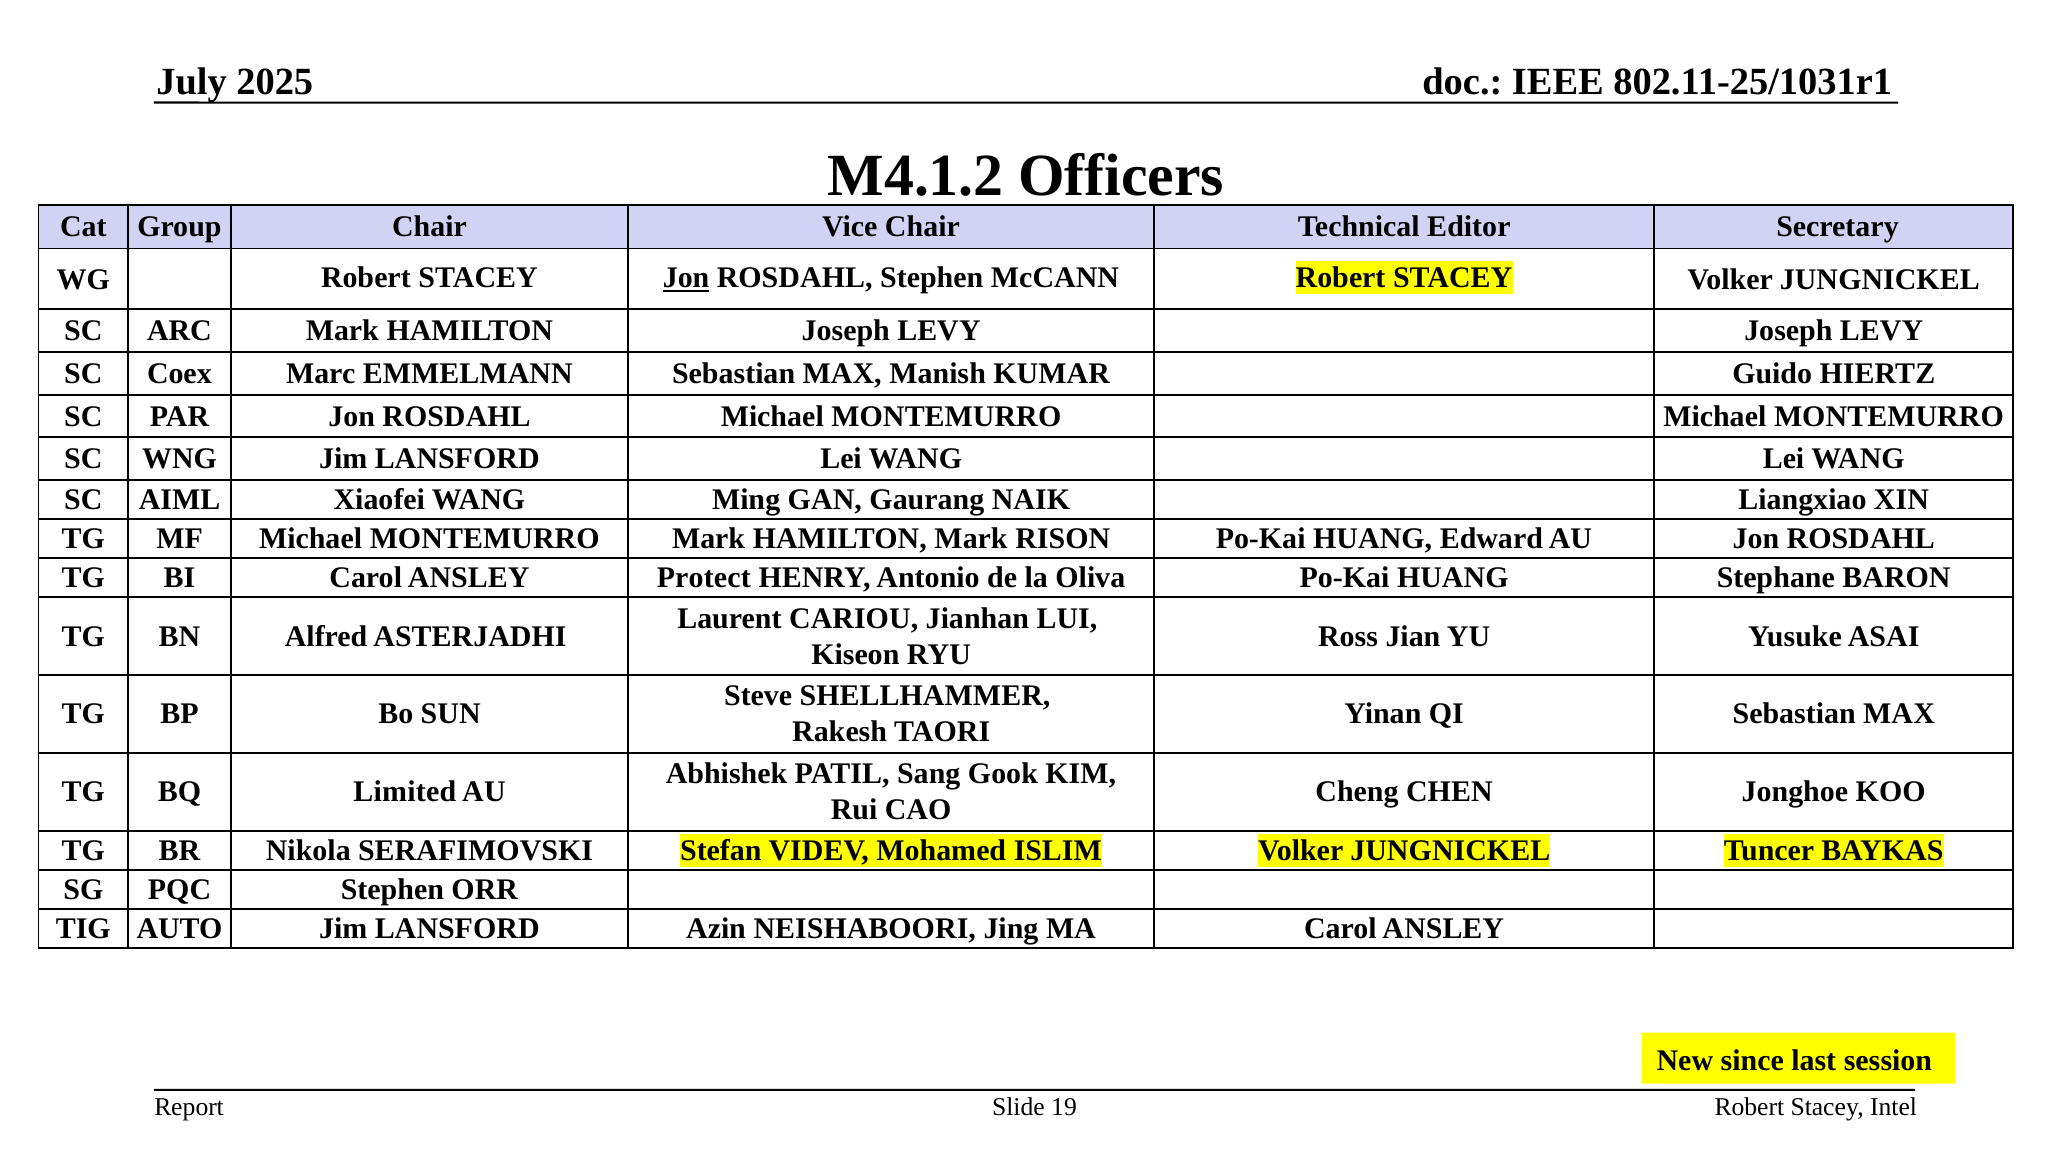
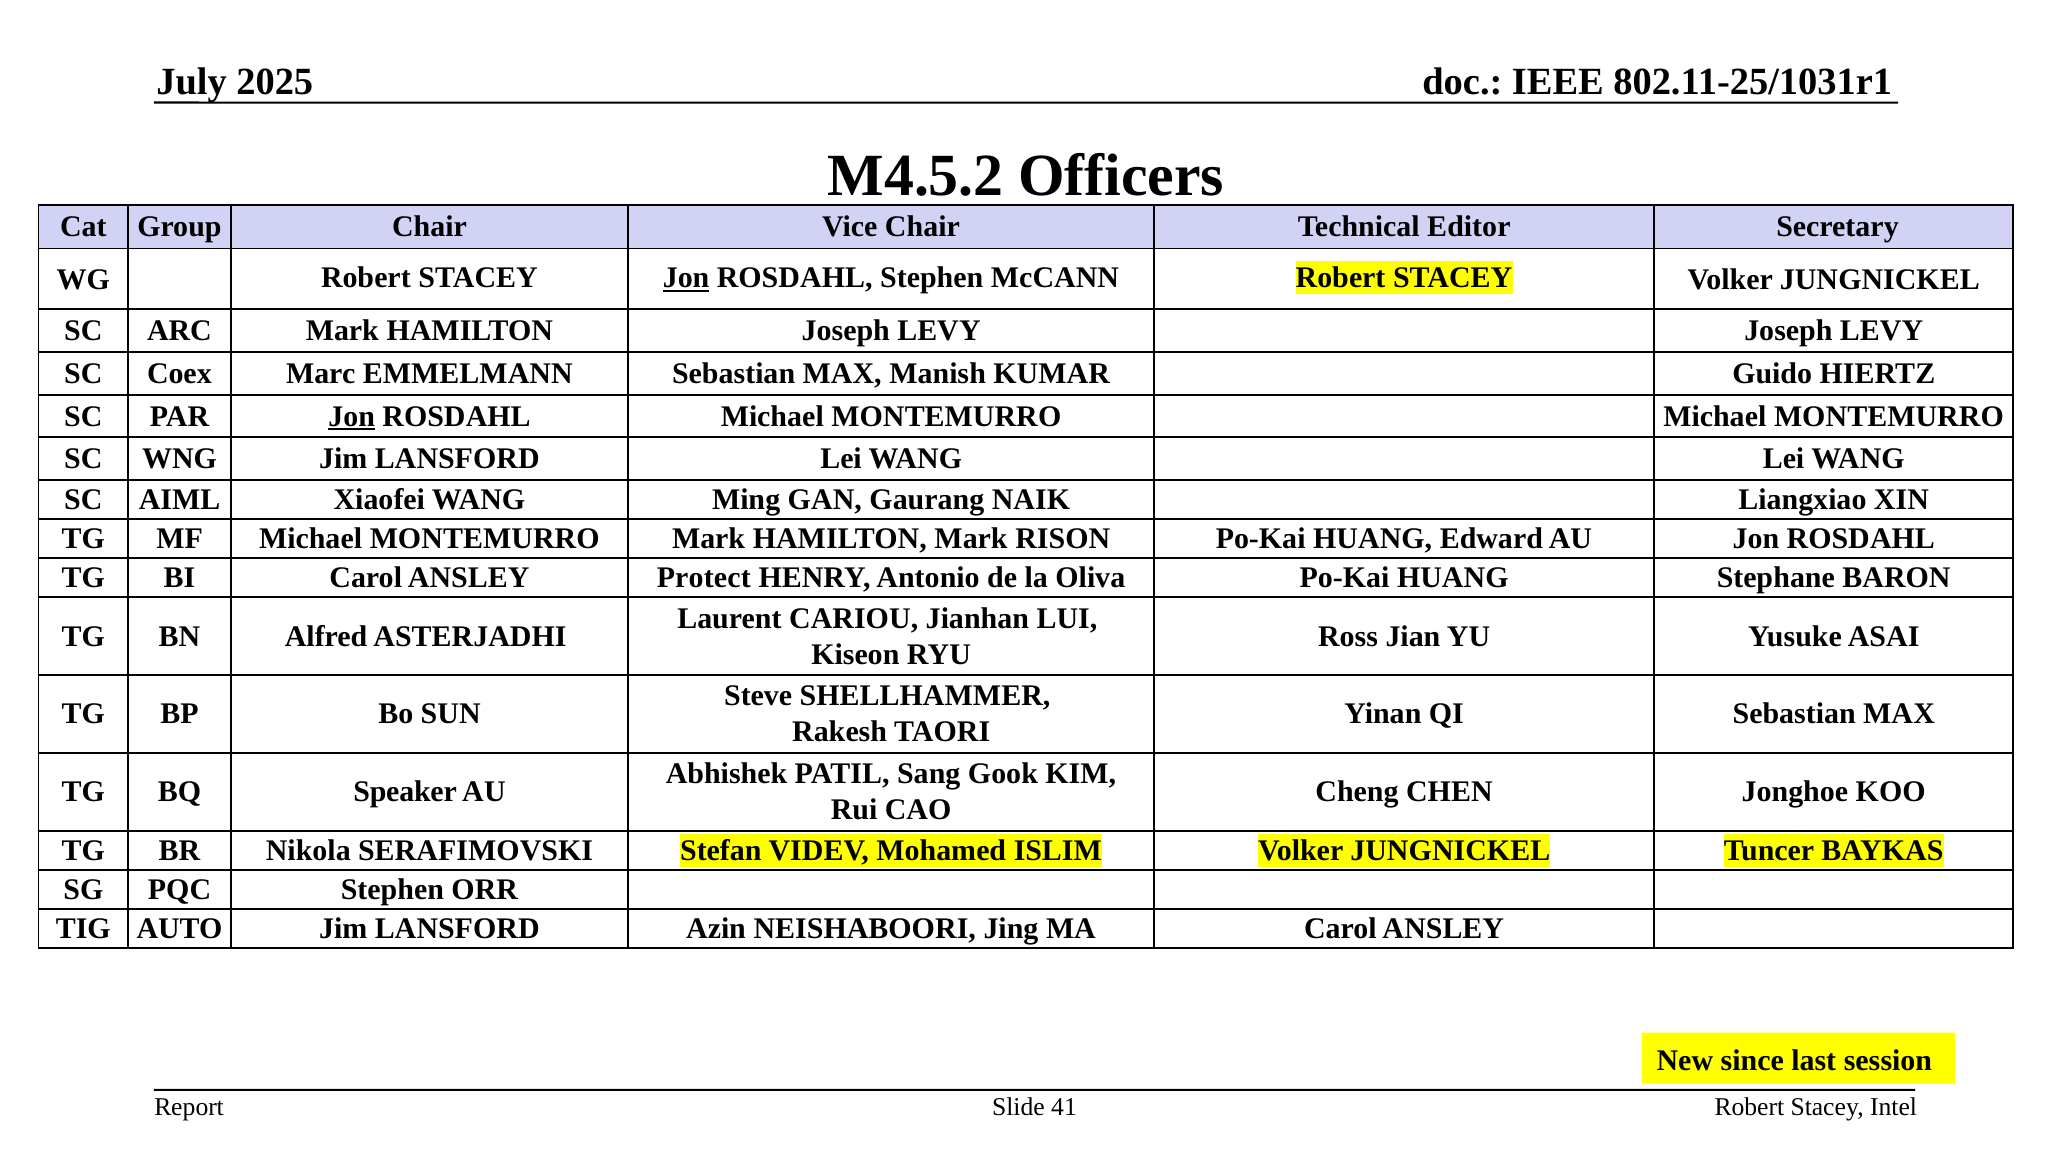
M4.1.2: M4.1.2 -> M4.5.2
Jon at (352, 416) underline: none -> present
Limited: Limited -> Speaker
19: 19 -> 41
